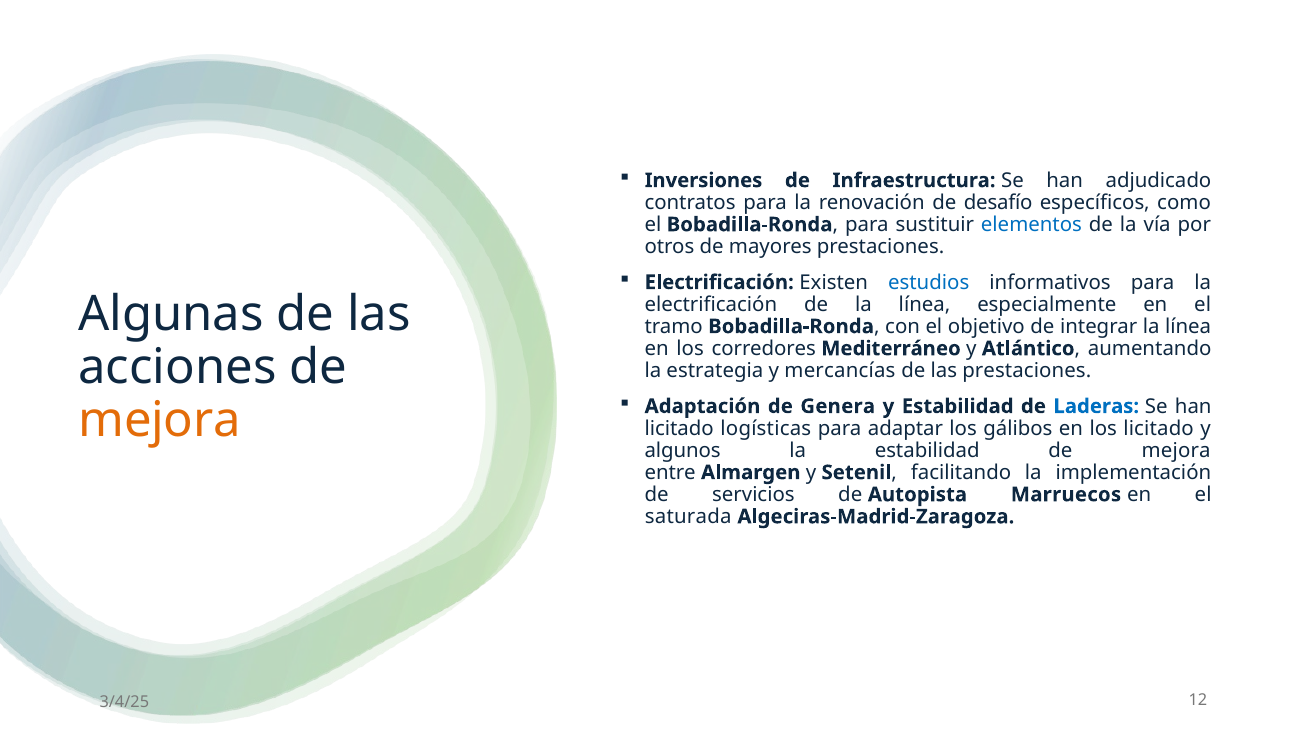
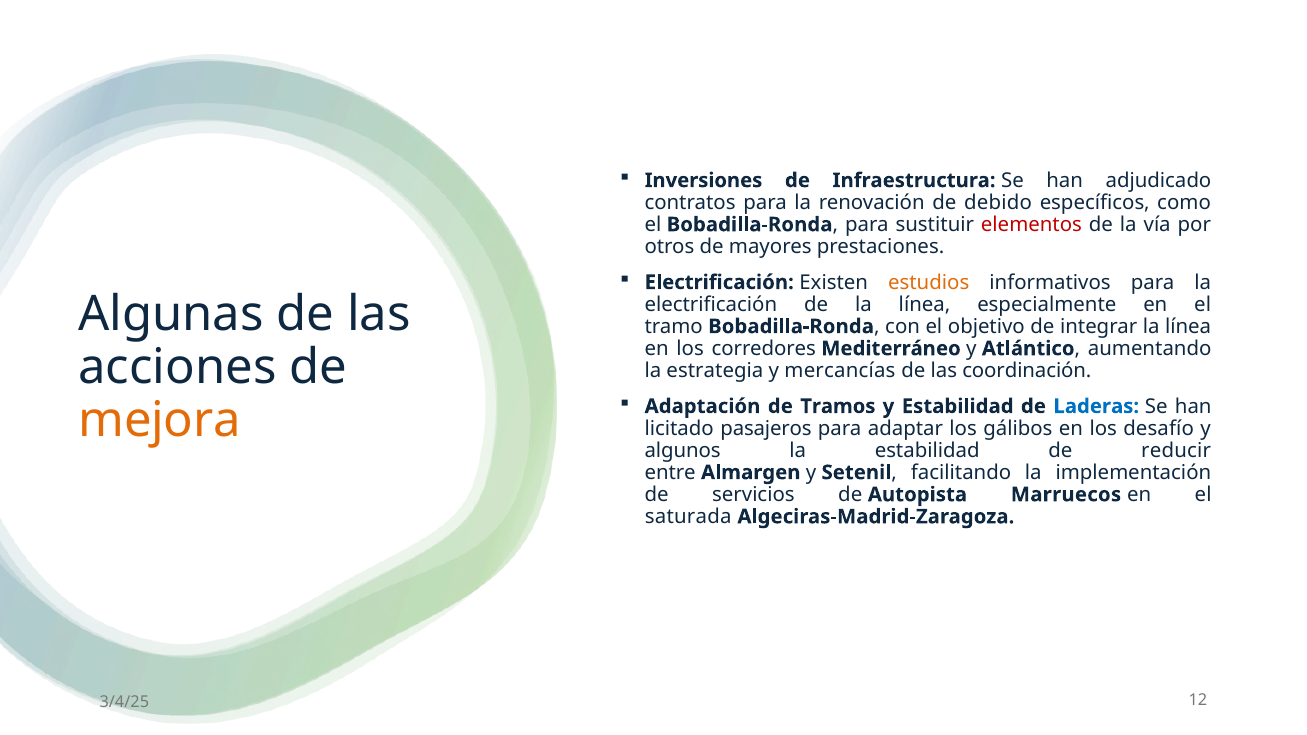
desafío: desafío -> debido
elementos colour: blue -> red
estudios colour: blue -> orange
las prestaciones: prestaciones -> coordinación
Genera: Genera -> Tramos
logísticas: logísticas -> pasajeros
los licitado: licitado -> desafío
estabilidad de mejora: mejora -> reducir
